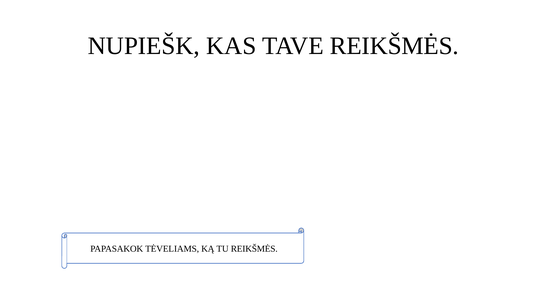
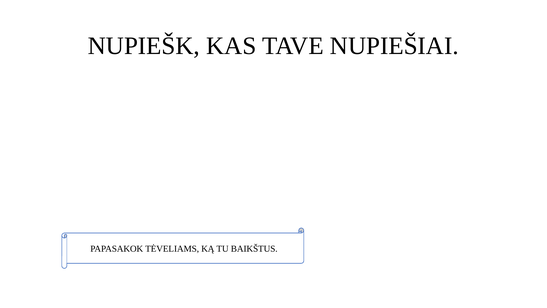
TAVE REIKŠMĖS: REIKŠMĖS -> NUPIEŠIAI
TU REIKŠMĖS: REIKŠMĖS -> BAIKŠTUS
